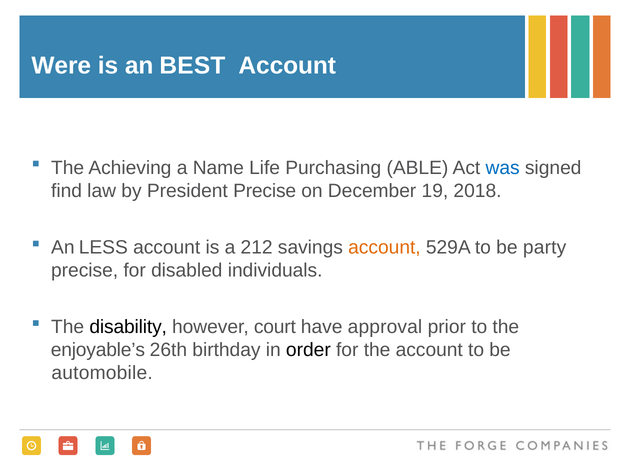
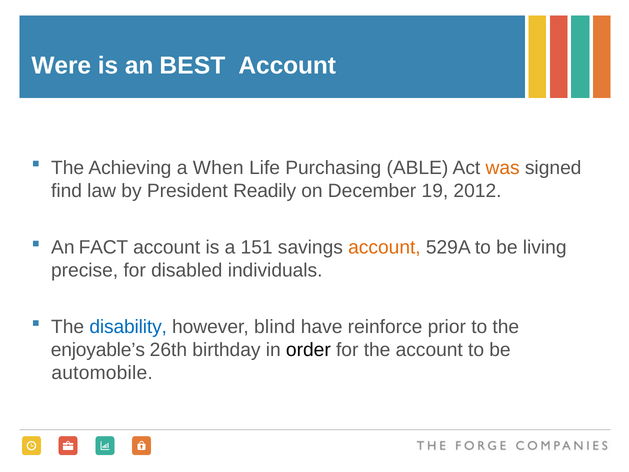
Name: Name -> When
was colour: blue -> orange
President Precise: Precise -> Readily
2018: 2018 -> 2012
LESS: LESS -> FACT
212: 212 -> 151
party: party -> living
disability colour: black -> blue
court: court -> blind
approval: approval -> reinforce
